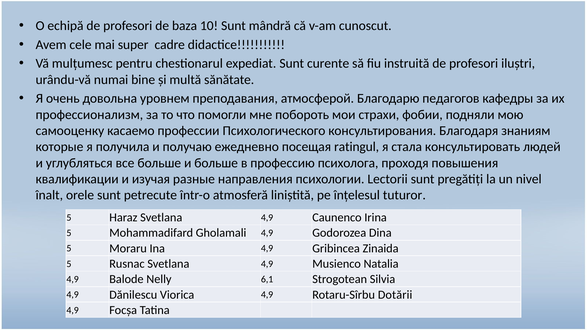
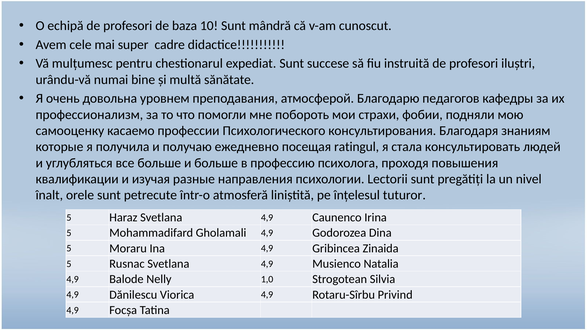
curente: curente -> succese
6,1: 6,1 -> 1,0
Dotării: Dotării -> Privind
